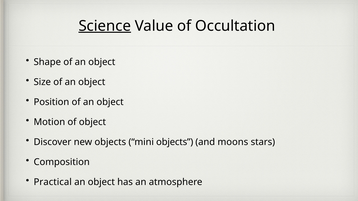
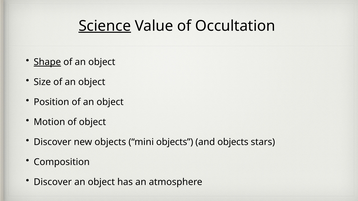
Shape underline: none -> present
and moons: moons -> objects
Practical at (53, 182): Practical -> Discover
